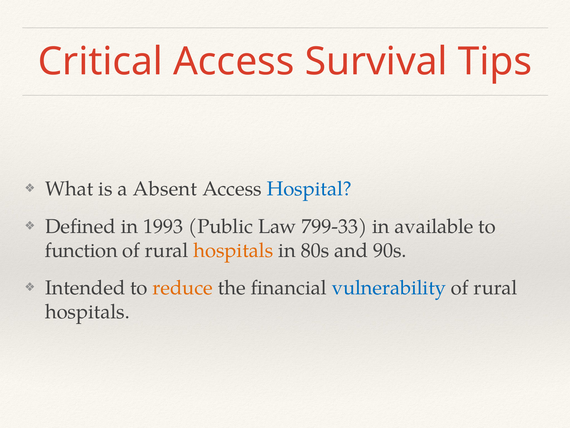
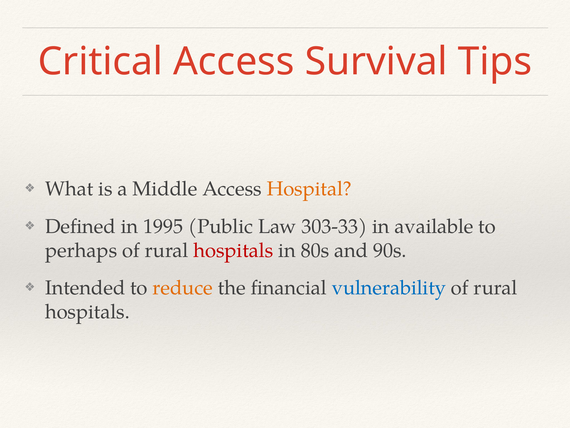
Absent: Absent -> Middle
Hospital colour: blue -> orange
1993: 1993 -> 1995
799-33: 799-33 -> 303-33
function: function -> perhaps
hospitals at (233, 250) colour: orange -> red
